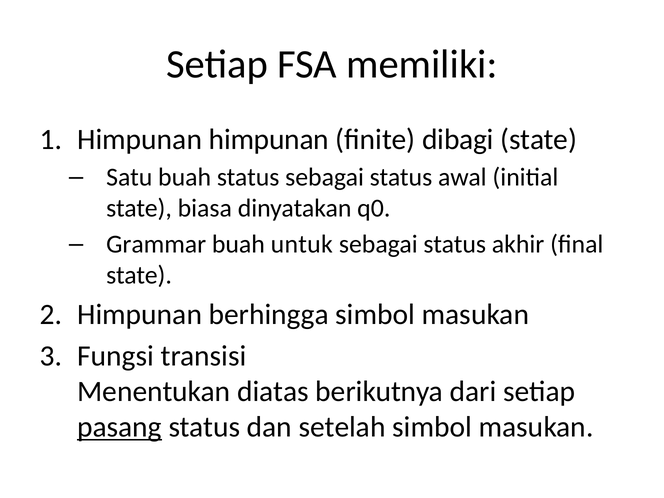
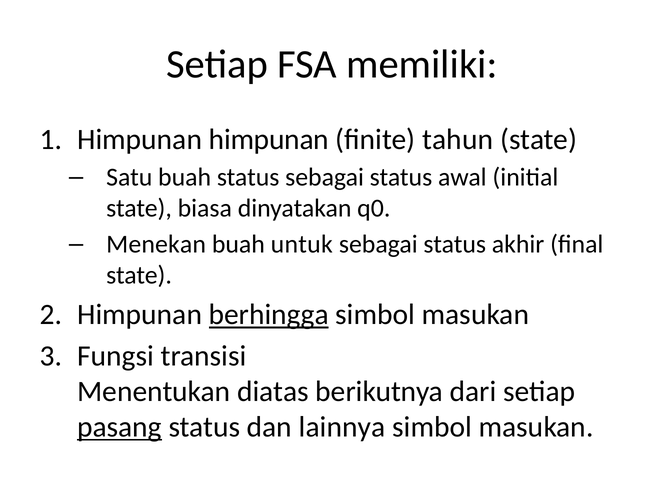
dibagi: dibagi -> tahun
Grammar: Grammar -> Menekan
berhingga underline: none -> present
setelah: setelah -> lainnya
